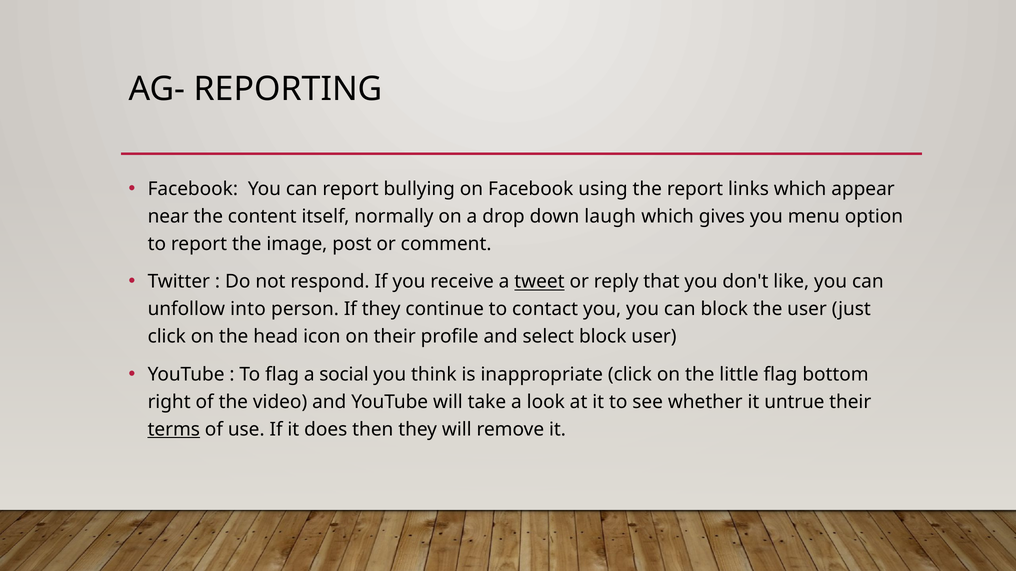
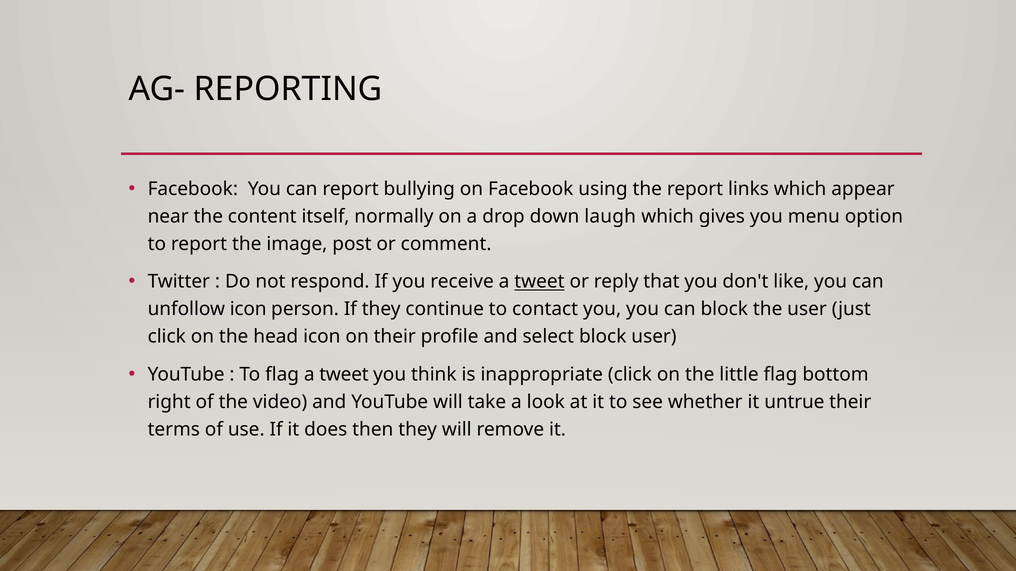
unfollow into: into -> icon
flag a social: social -> tweet
terms underline: present -> none
